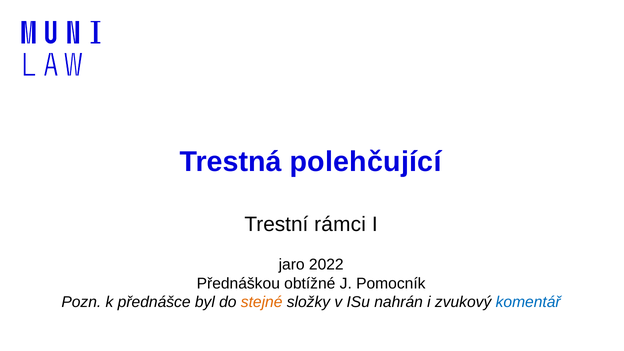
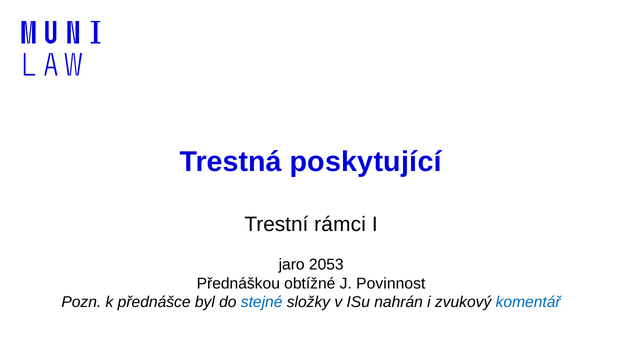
polehčující: polehčující -> poskytující
2022: 2022 -> 2053
Pomocník: Pomocník -> Povinnost
stejné colour: orange -> blue
